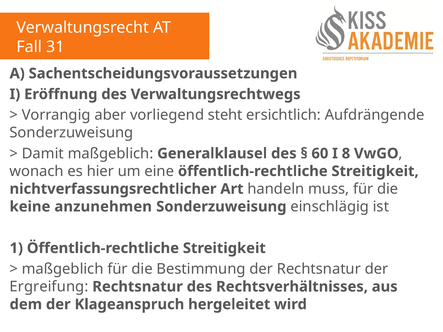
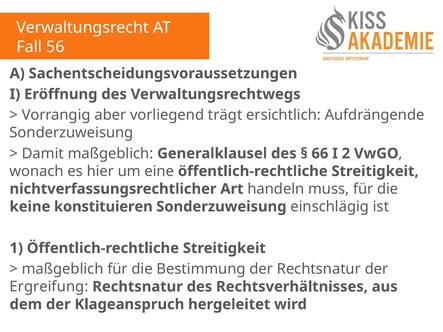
31: 31 -> 56
steht: steht -> trägt
60: 60 -> 66
8: 8 -> 2
anzunehmen: anzunehmen -> konstituieren
